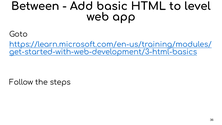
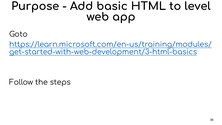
Between: Between -> Purpose
